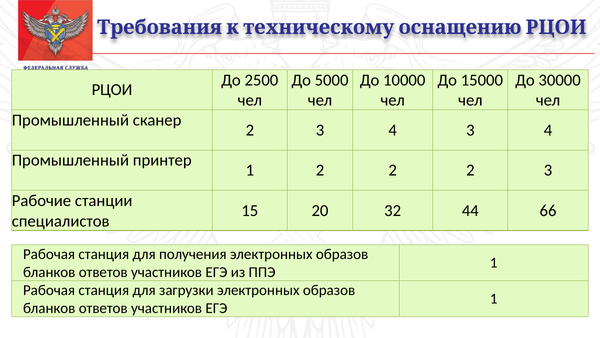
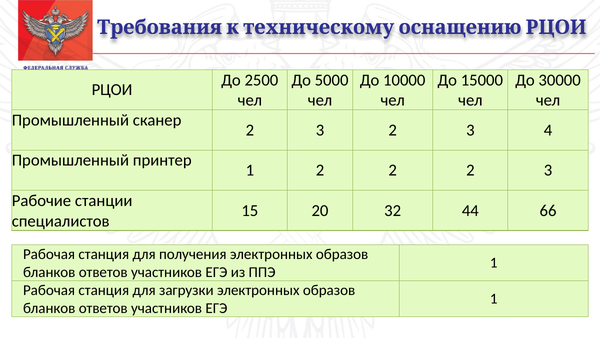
2 3 4: 4 -> 2
